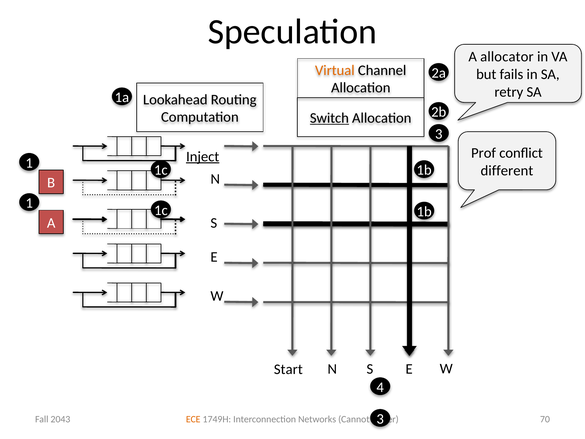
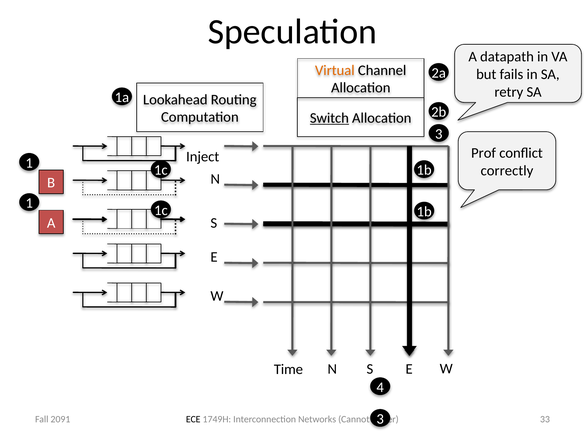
allocator: allocator -> datapath
Inject underline: present -> none
different: different -> correctly
Start: Start -> Time
ECE colour: orange -> black
70: 70 -> 33
2043: 2043 -> 2091
